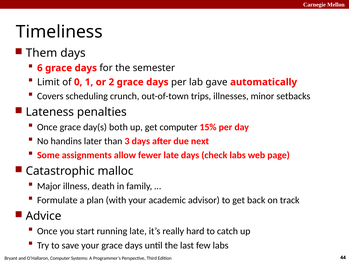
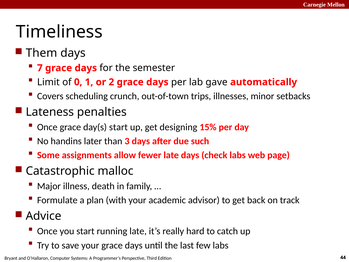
6: 6 -> 7
day(s both: both -> start
get computer: computer -> designing
next: next -> such
